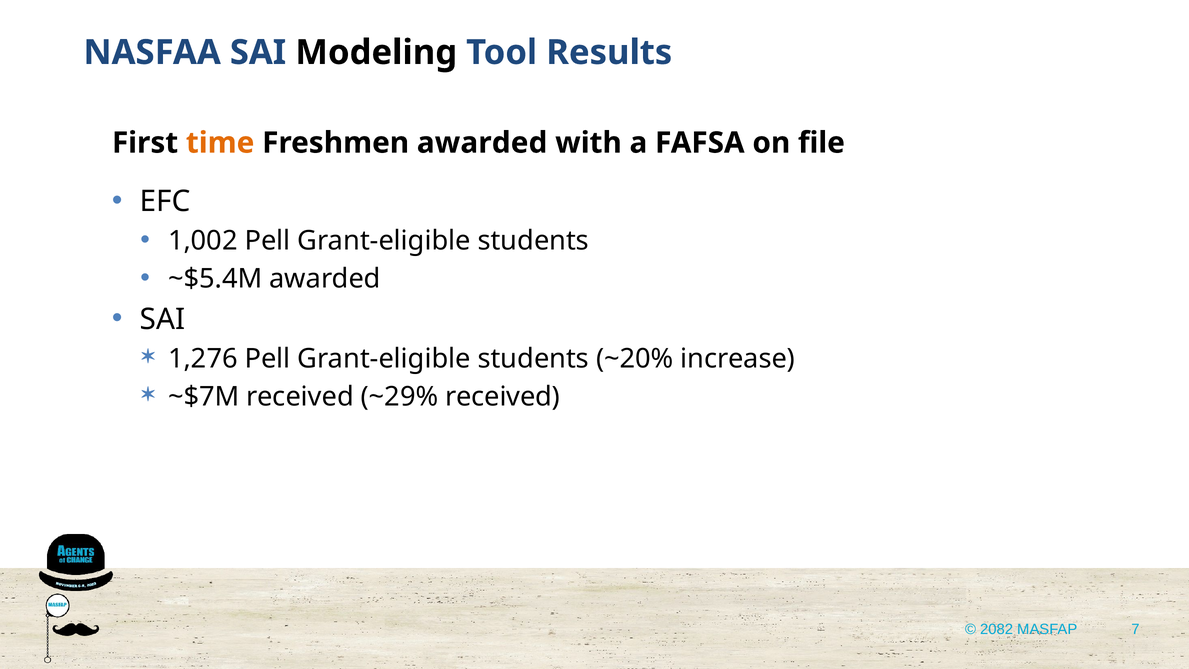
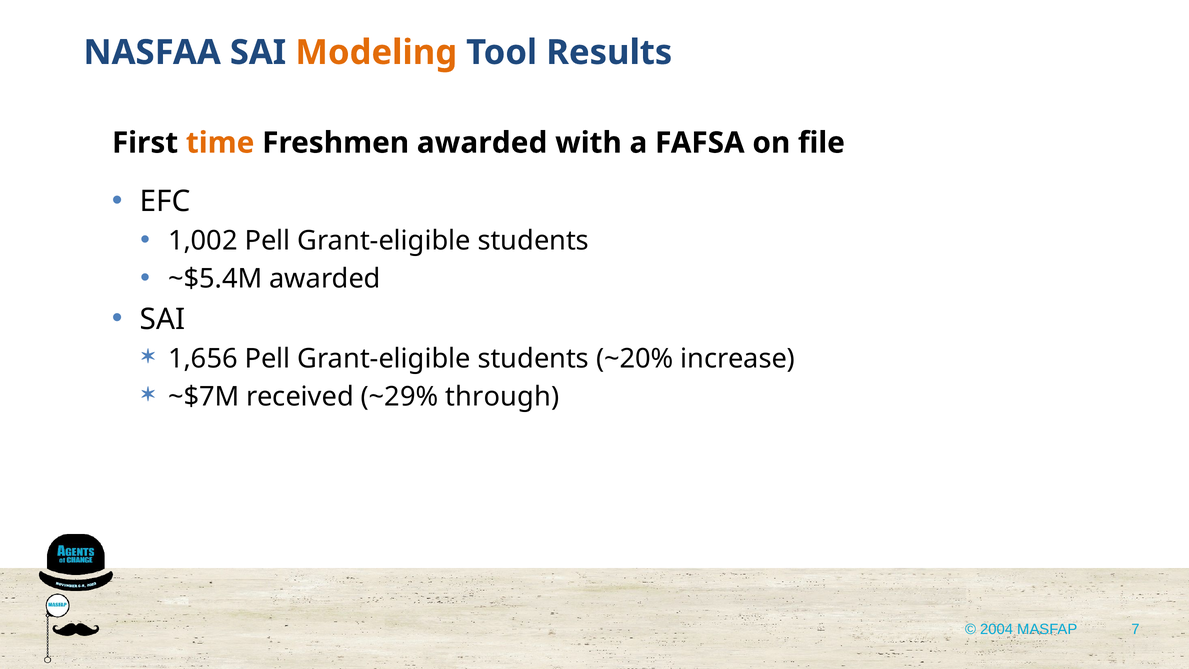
Modeling colour: black -> orange
1,276: 1,276 -> 1,656
~29% received: received -> through
2082: 2082 -> 2004
